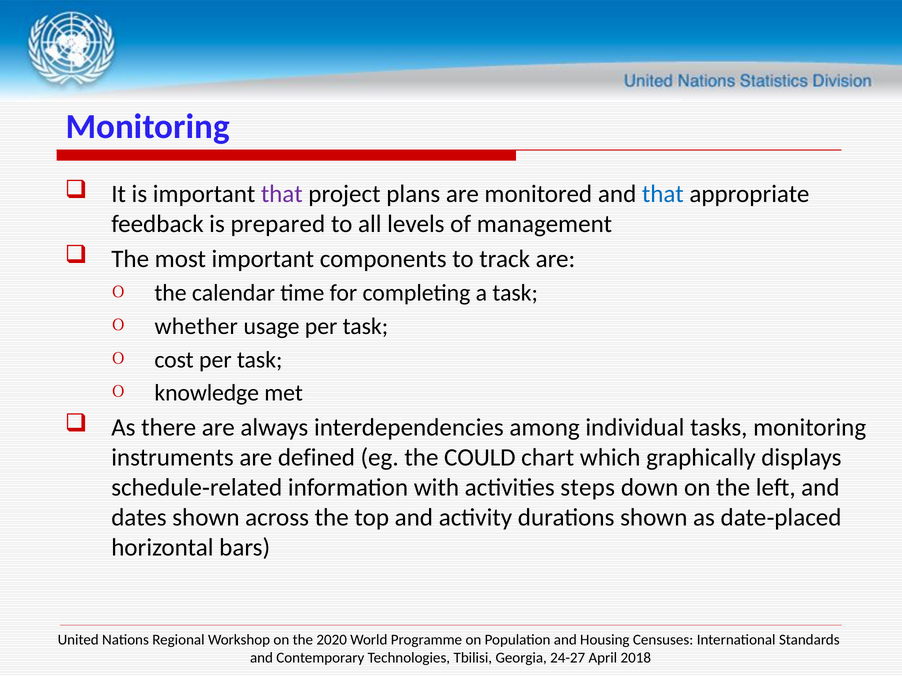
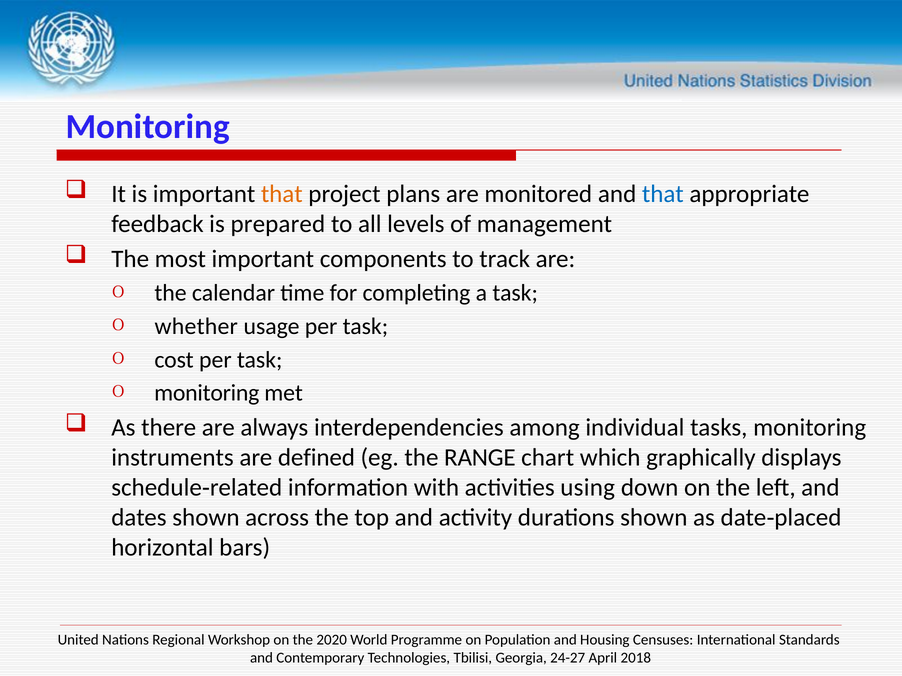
that at (282, 194) colour: purple -> orange
knowledge at (207, 393): knowledge -> monitoring
COULD: COULD -> RANGE
steps: steps -> using
